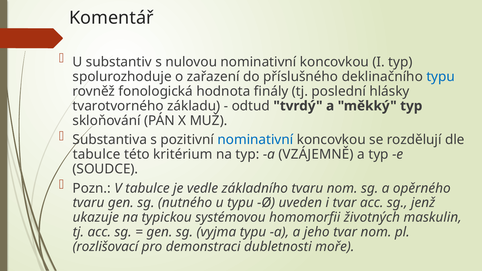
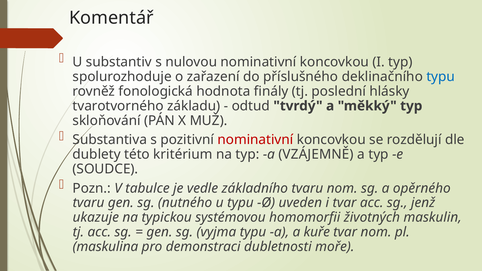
nominativní at (255, 140) colour: blue -> red
tabulce at (97, 154): tabulce -> dublety
jeho: jeho -> kuře
rozlišovací: rozlišovací -> maskulina
